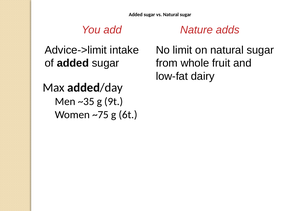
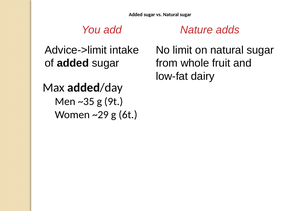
~75: ~75 -> ~29
